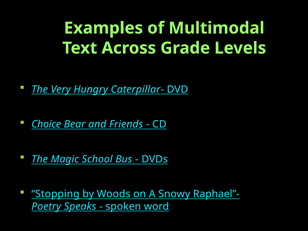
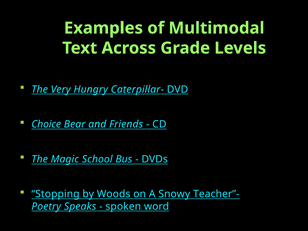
Raphael”-: Raphael”- -> Teacher”-
